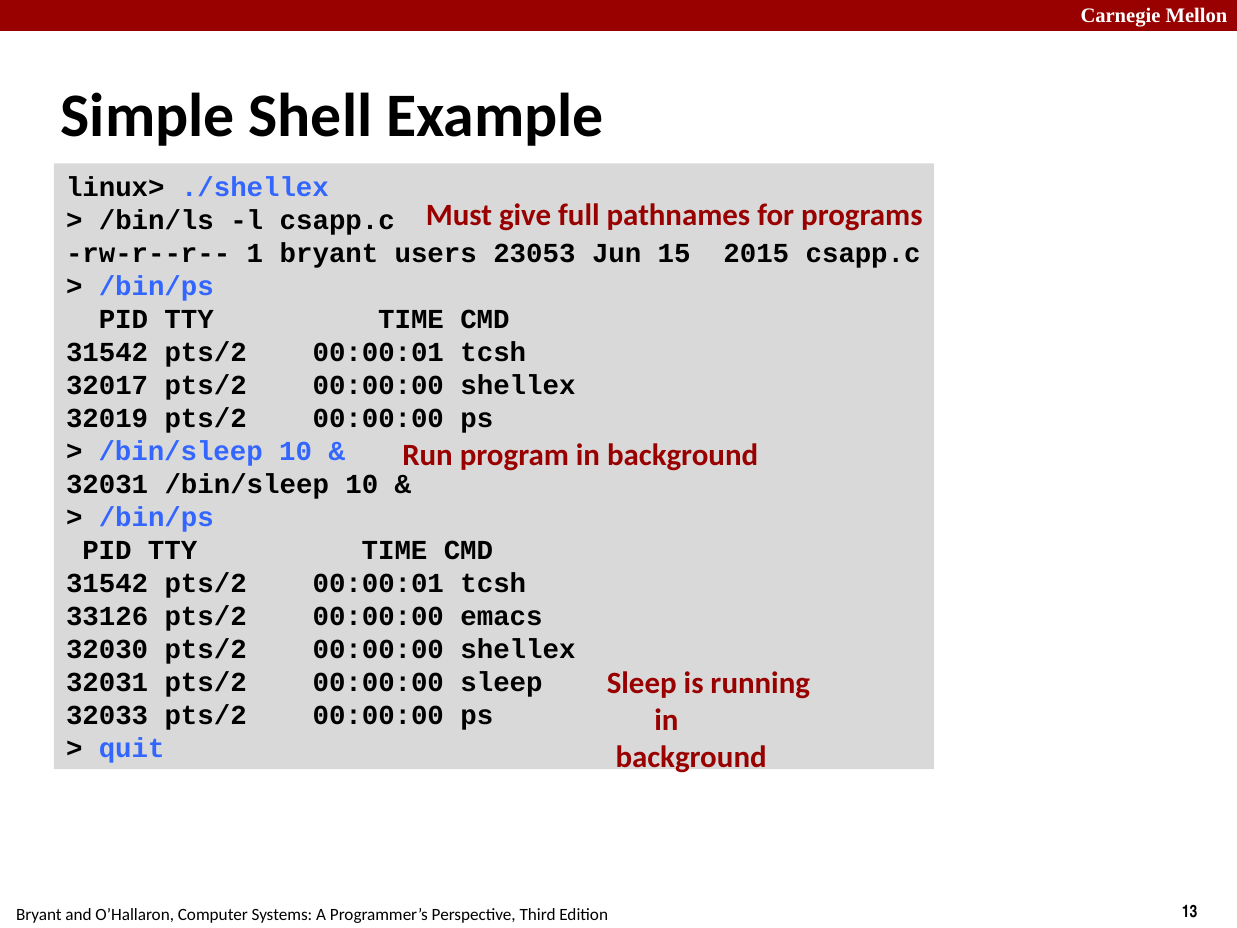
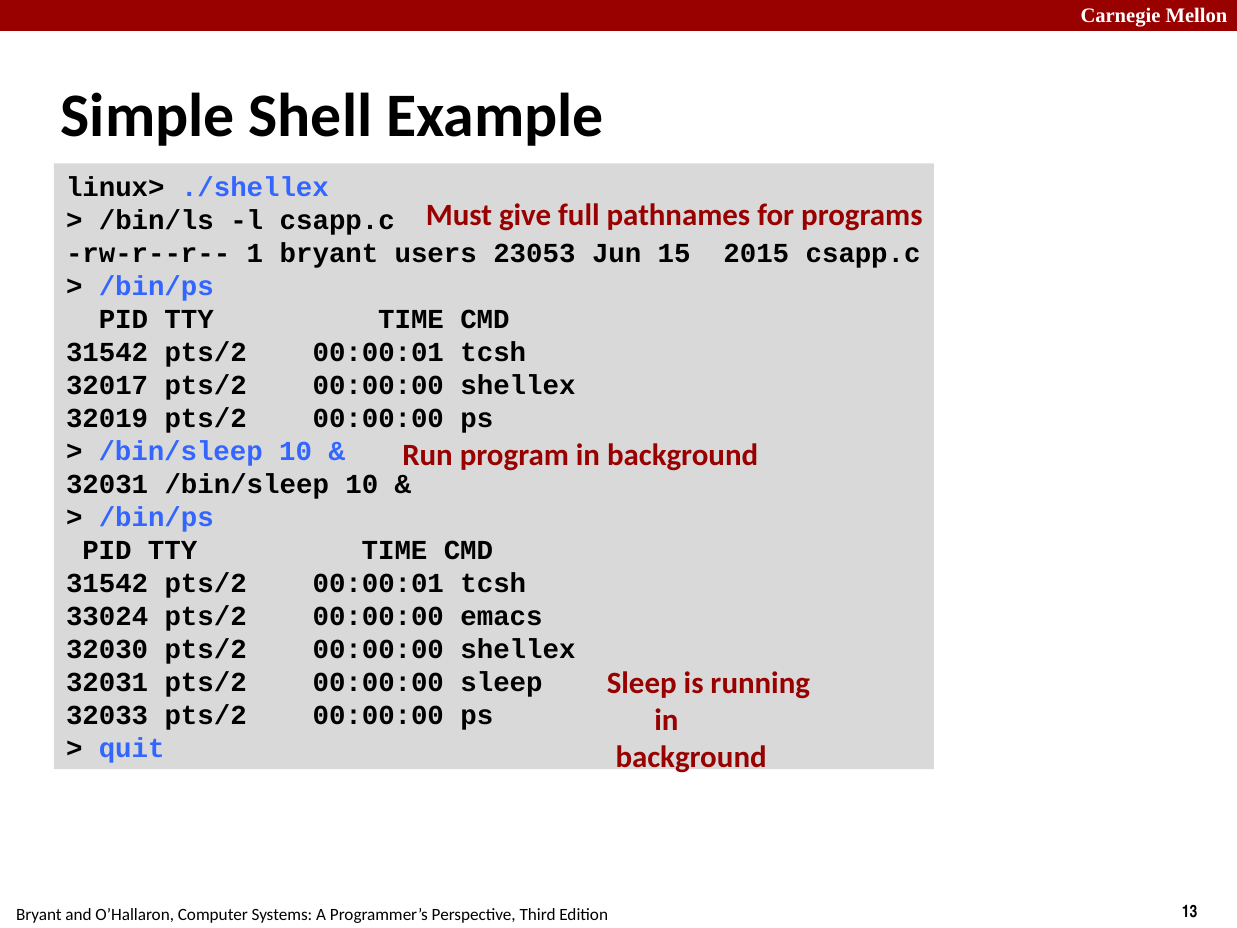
33126: 33126 -> 33024
